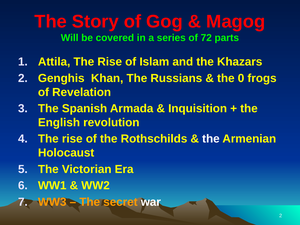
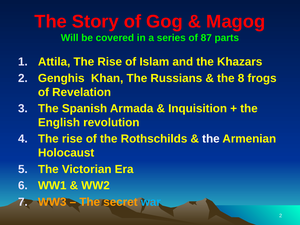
72: 72 -> 87
0: 0 -> 8
war colour: white -> light blue
